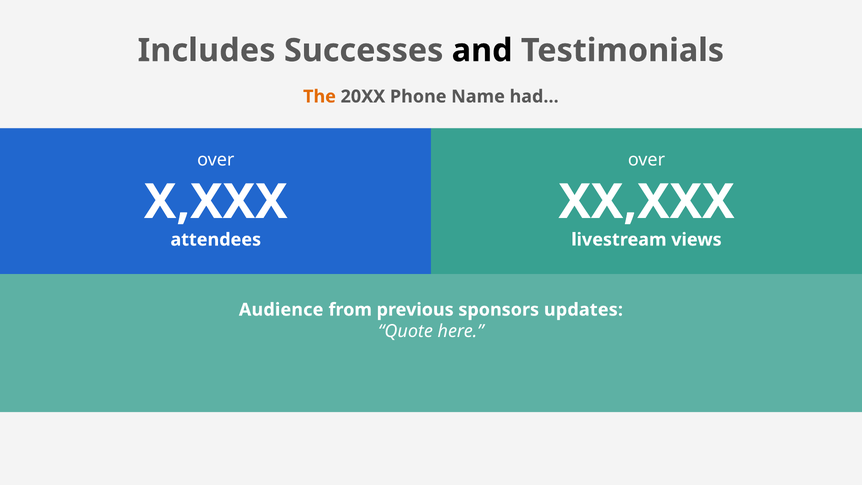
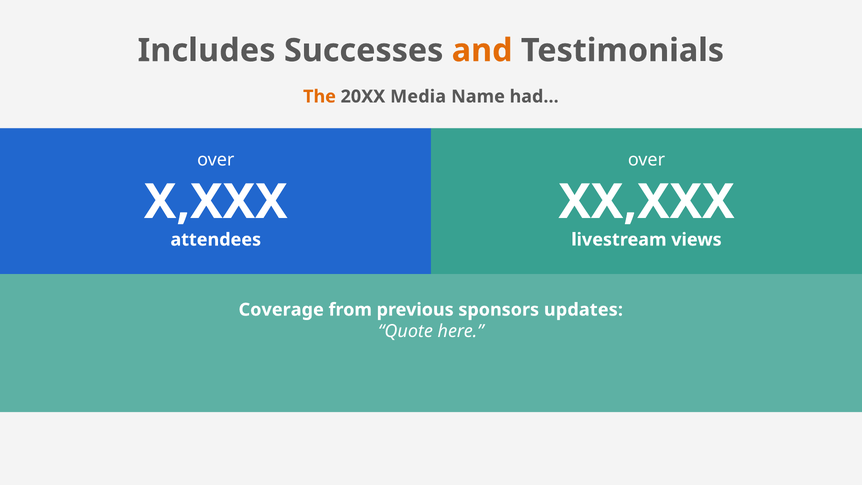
and colour: black -> orange
Phone: Phone -> Media
Audience: Audience -> Coverage
